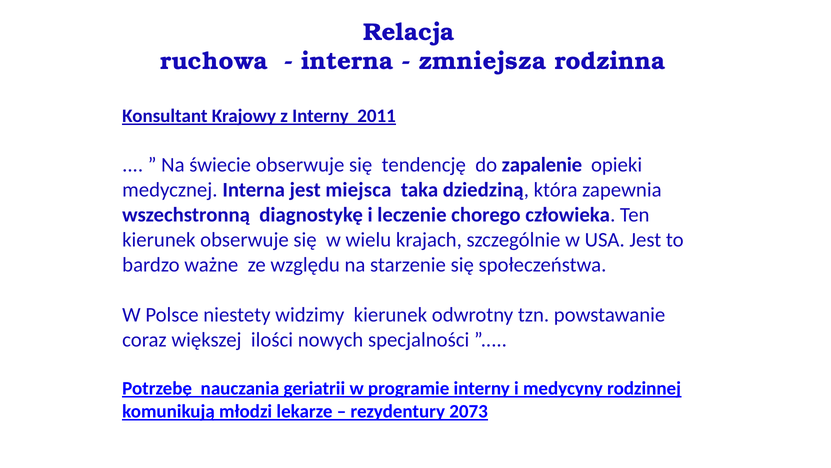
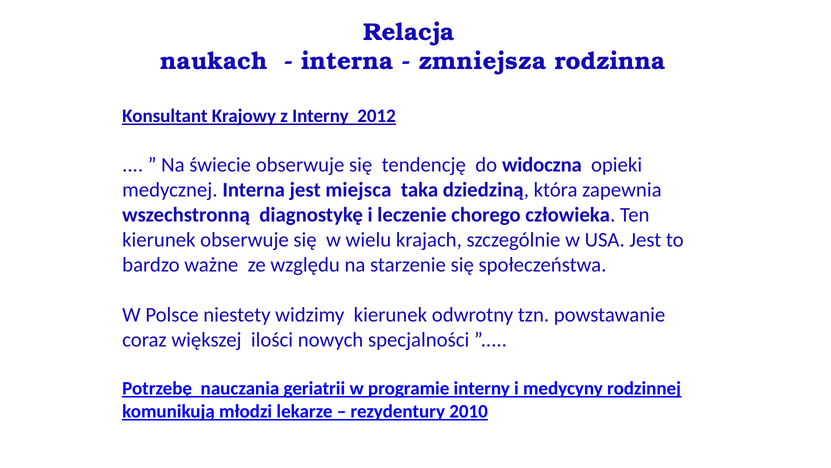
ruchowa: ruchowa -> naukach
2011: 2011 -> 2012
zapalenie: zapalenie -> widoczna
2073: 2073 -> 2010
